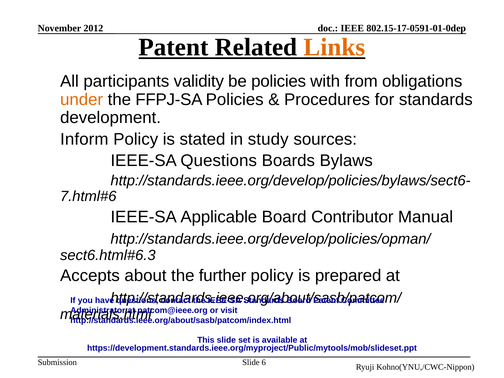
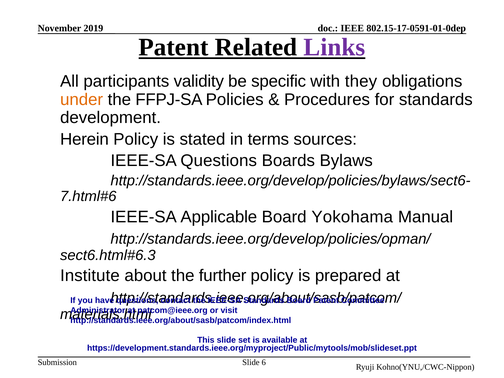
2012: 2012 -> 2019
Links colour: orange -> purple
be policies: policies -> specific
from: from -> they
Inform: Inform -> Herein
study: study -> terms
Contributor: Contributor -> Yokohama
Accepts: Accepts -> Institute
